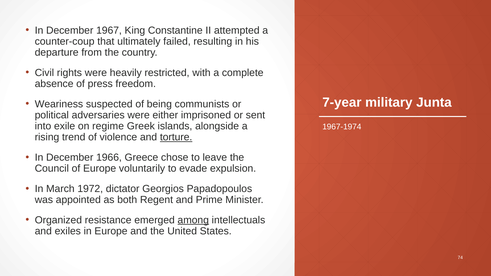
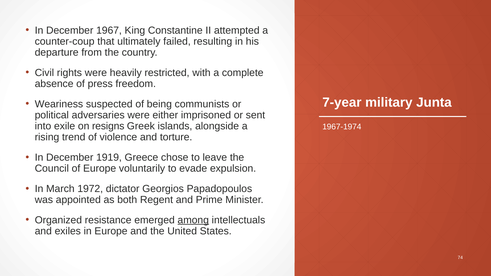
regime: regime -> resigns
torture underline: present -> none
1966: 1966 -> 1919
